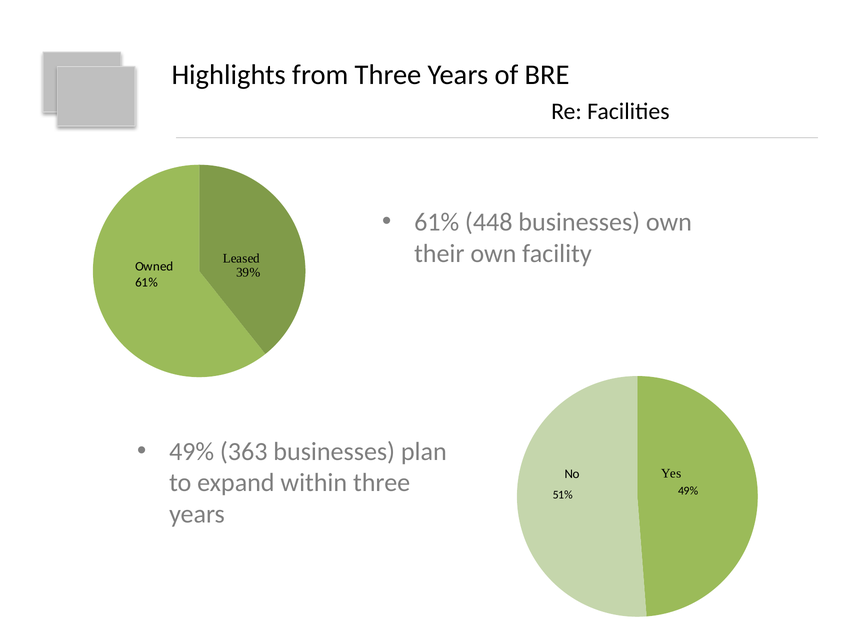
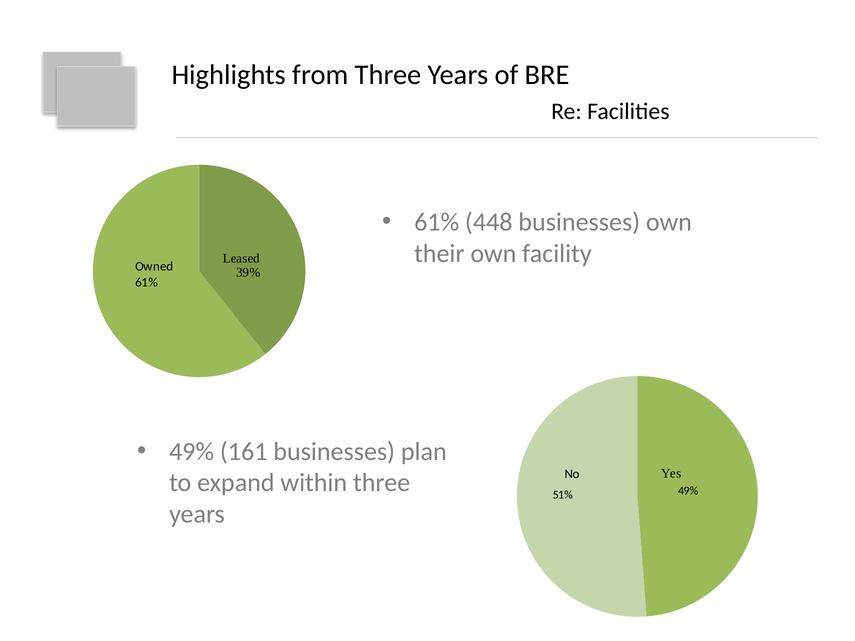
363: 363 -> 161
